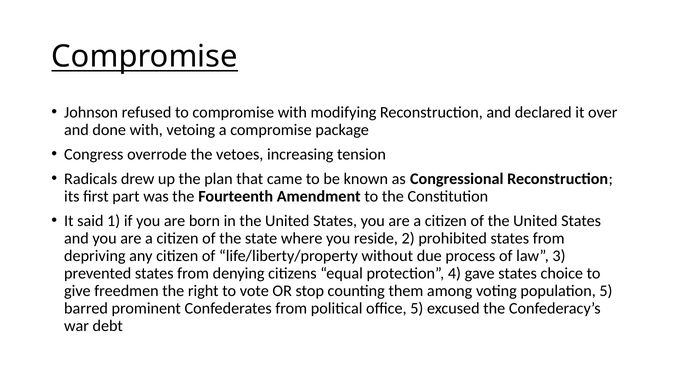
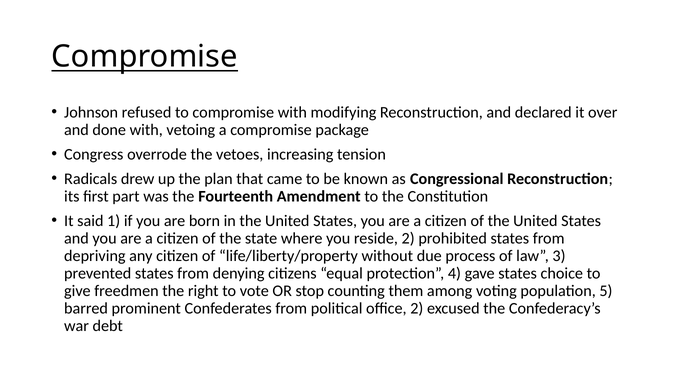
office 5: 5 -> 2
